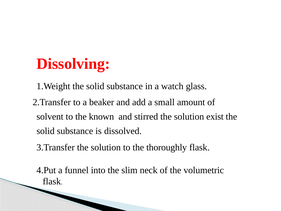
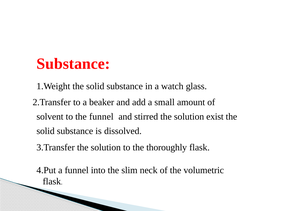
Dissolving at (73, 64): Dissolving -> Substance
the known: known -> funnel
